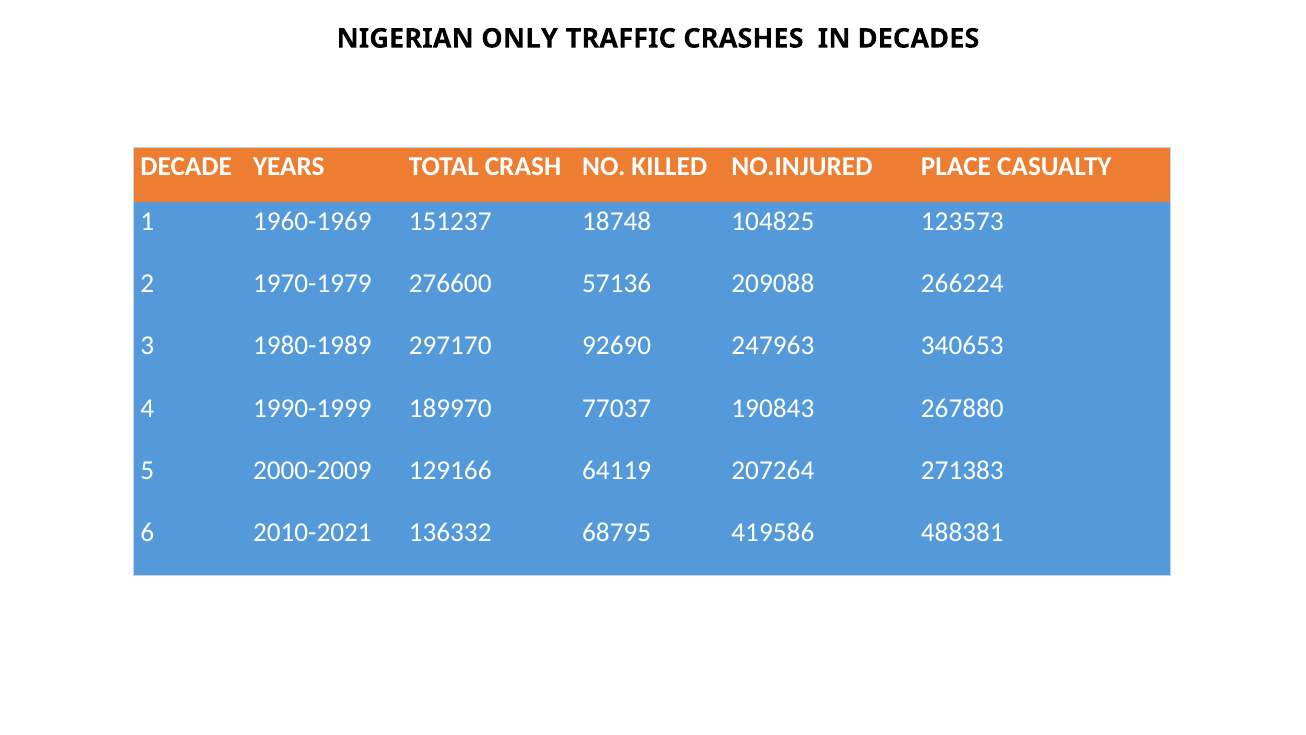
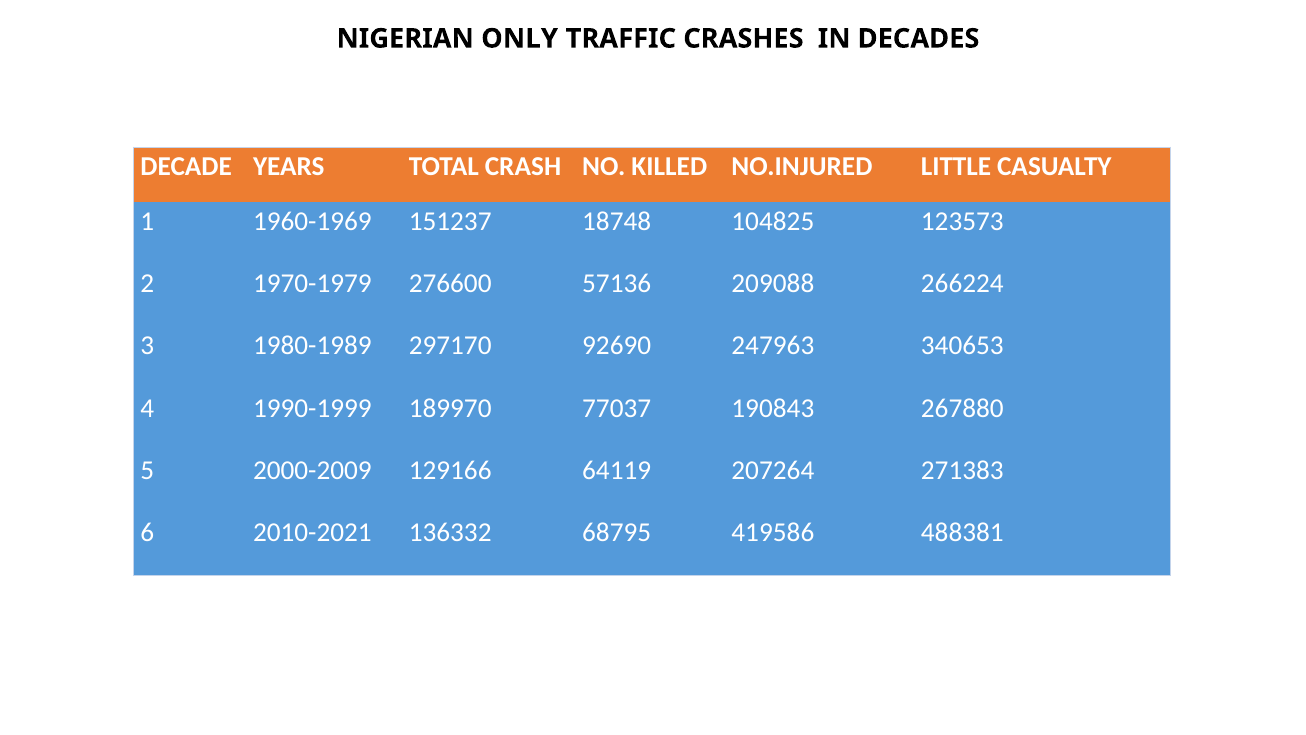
PLACE: PLACE -> LITTLE
